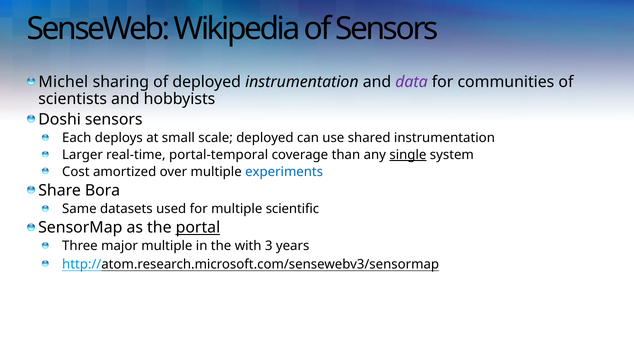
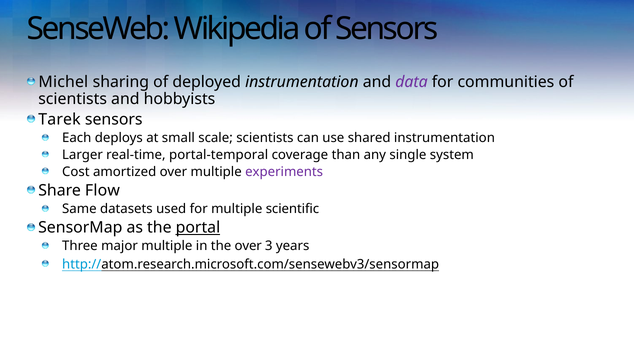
Doshi: Doshi -> Tarek
scale deployed: deployed -> scientists
single underline: present -> none
experiments colour: blue -> purple
Bora: Bora -> Flow
the with: with -> over
